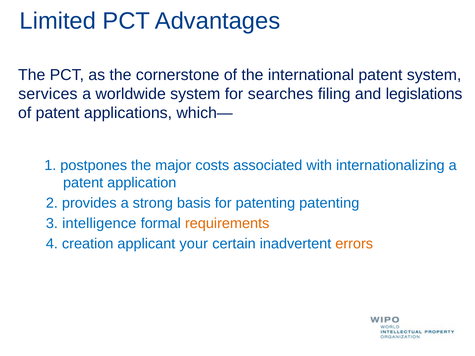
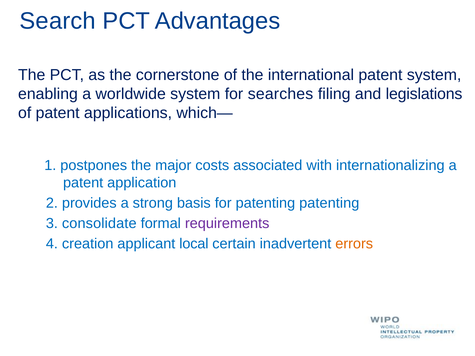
Limited: Limited -> Search
services: services -> enabling
intelligence: intelligence -> consolidate
requirements colour: orange -> purple
your: your -> local
